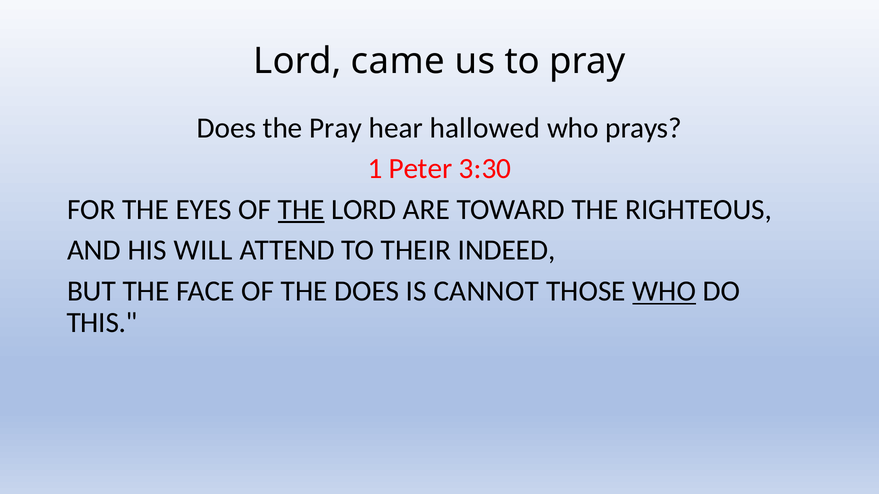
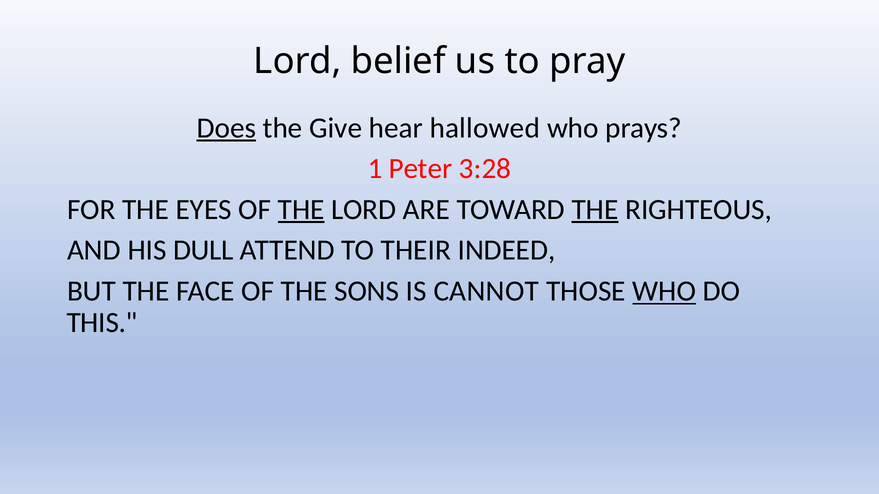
came: came -> belief
Does at (226, 128) underline: none -> present
the Pray: Pray -> Give
3:30: 3:30 -> 3:28
THE at (595, 210) underline: none -> present
WILL: WILL -> DULL
THE DOES: DOES -> SONS
